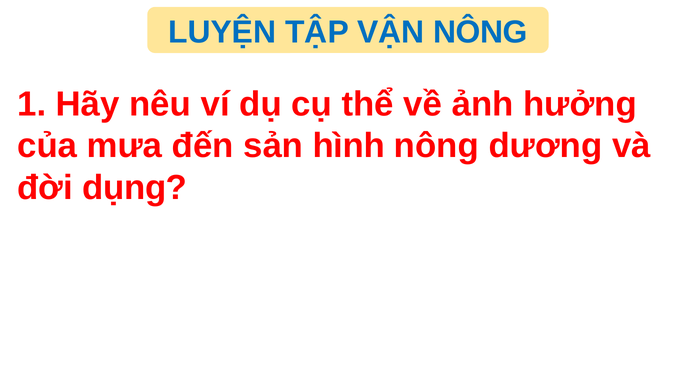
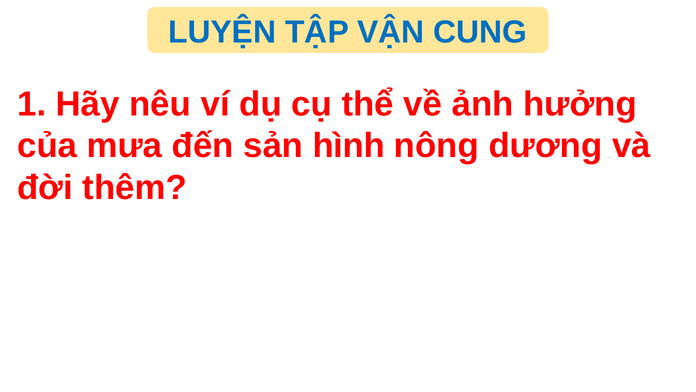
VẬN NÔNG: NÔNG -> CUNG
dụng: dụng -> thêm
